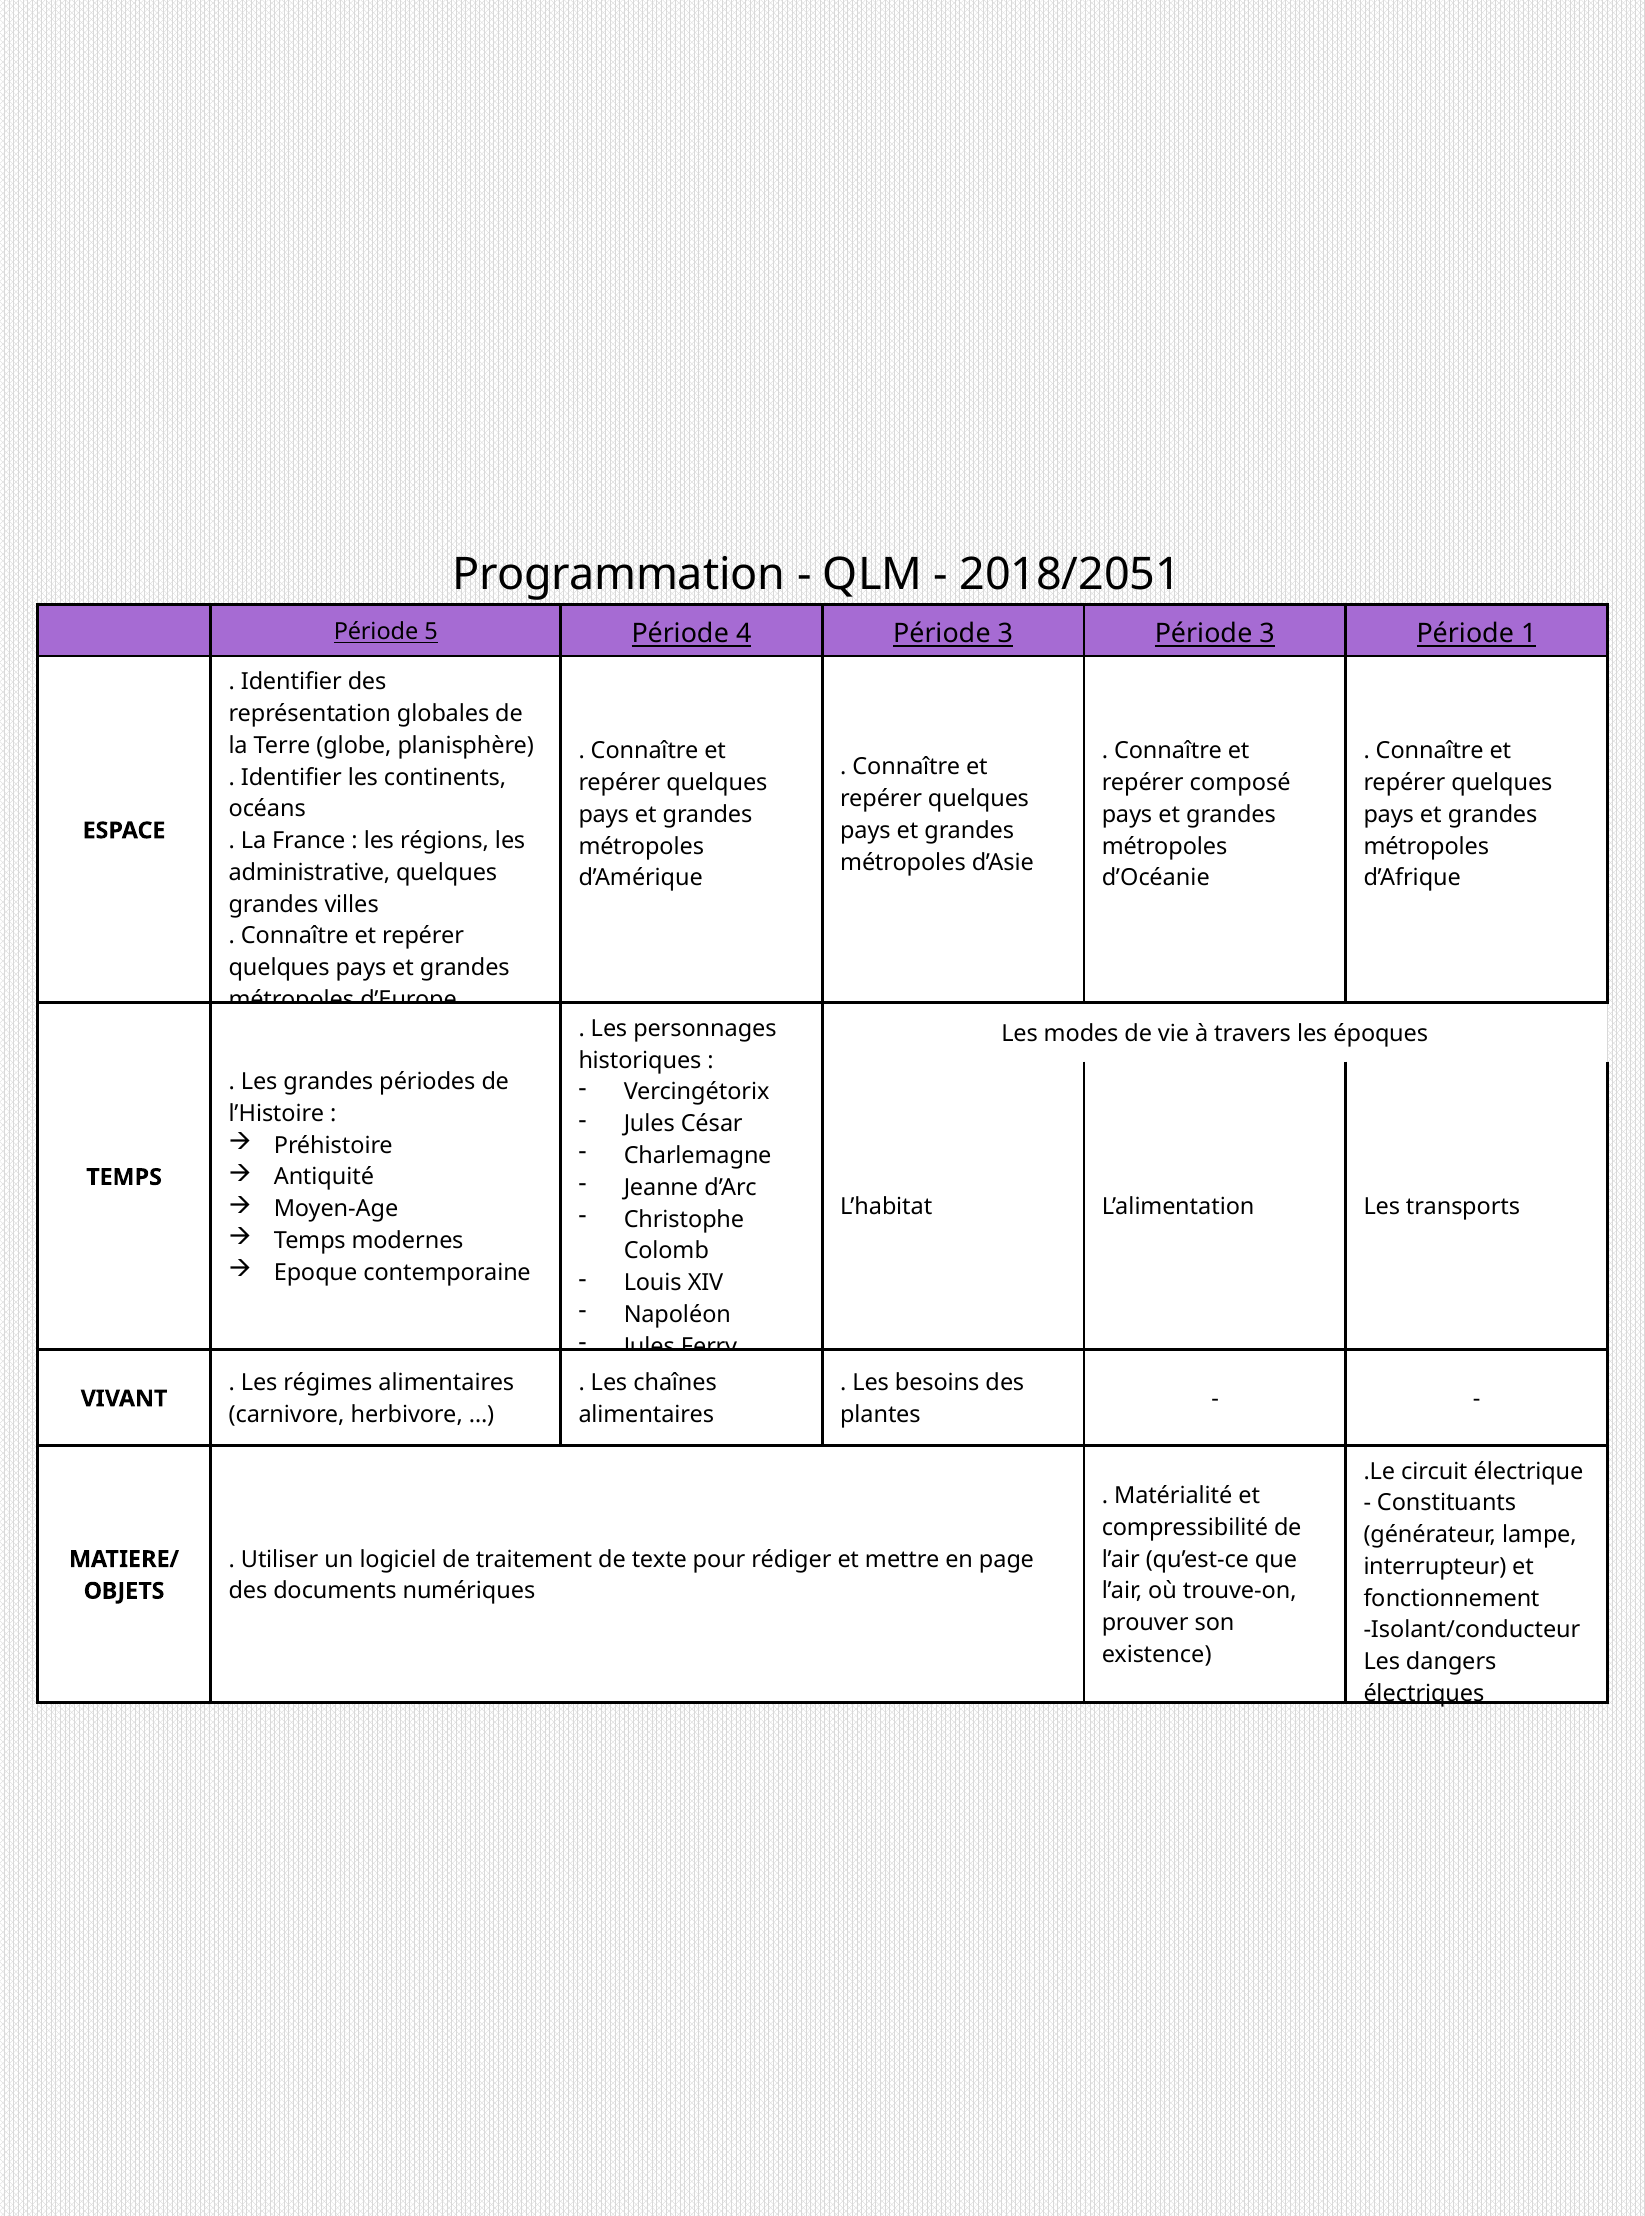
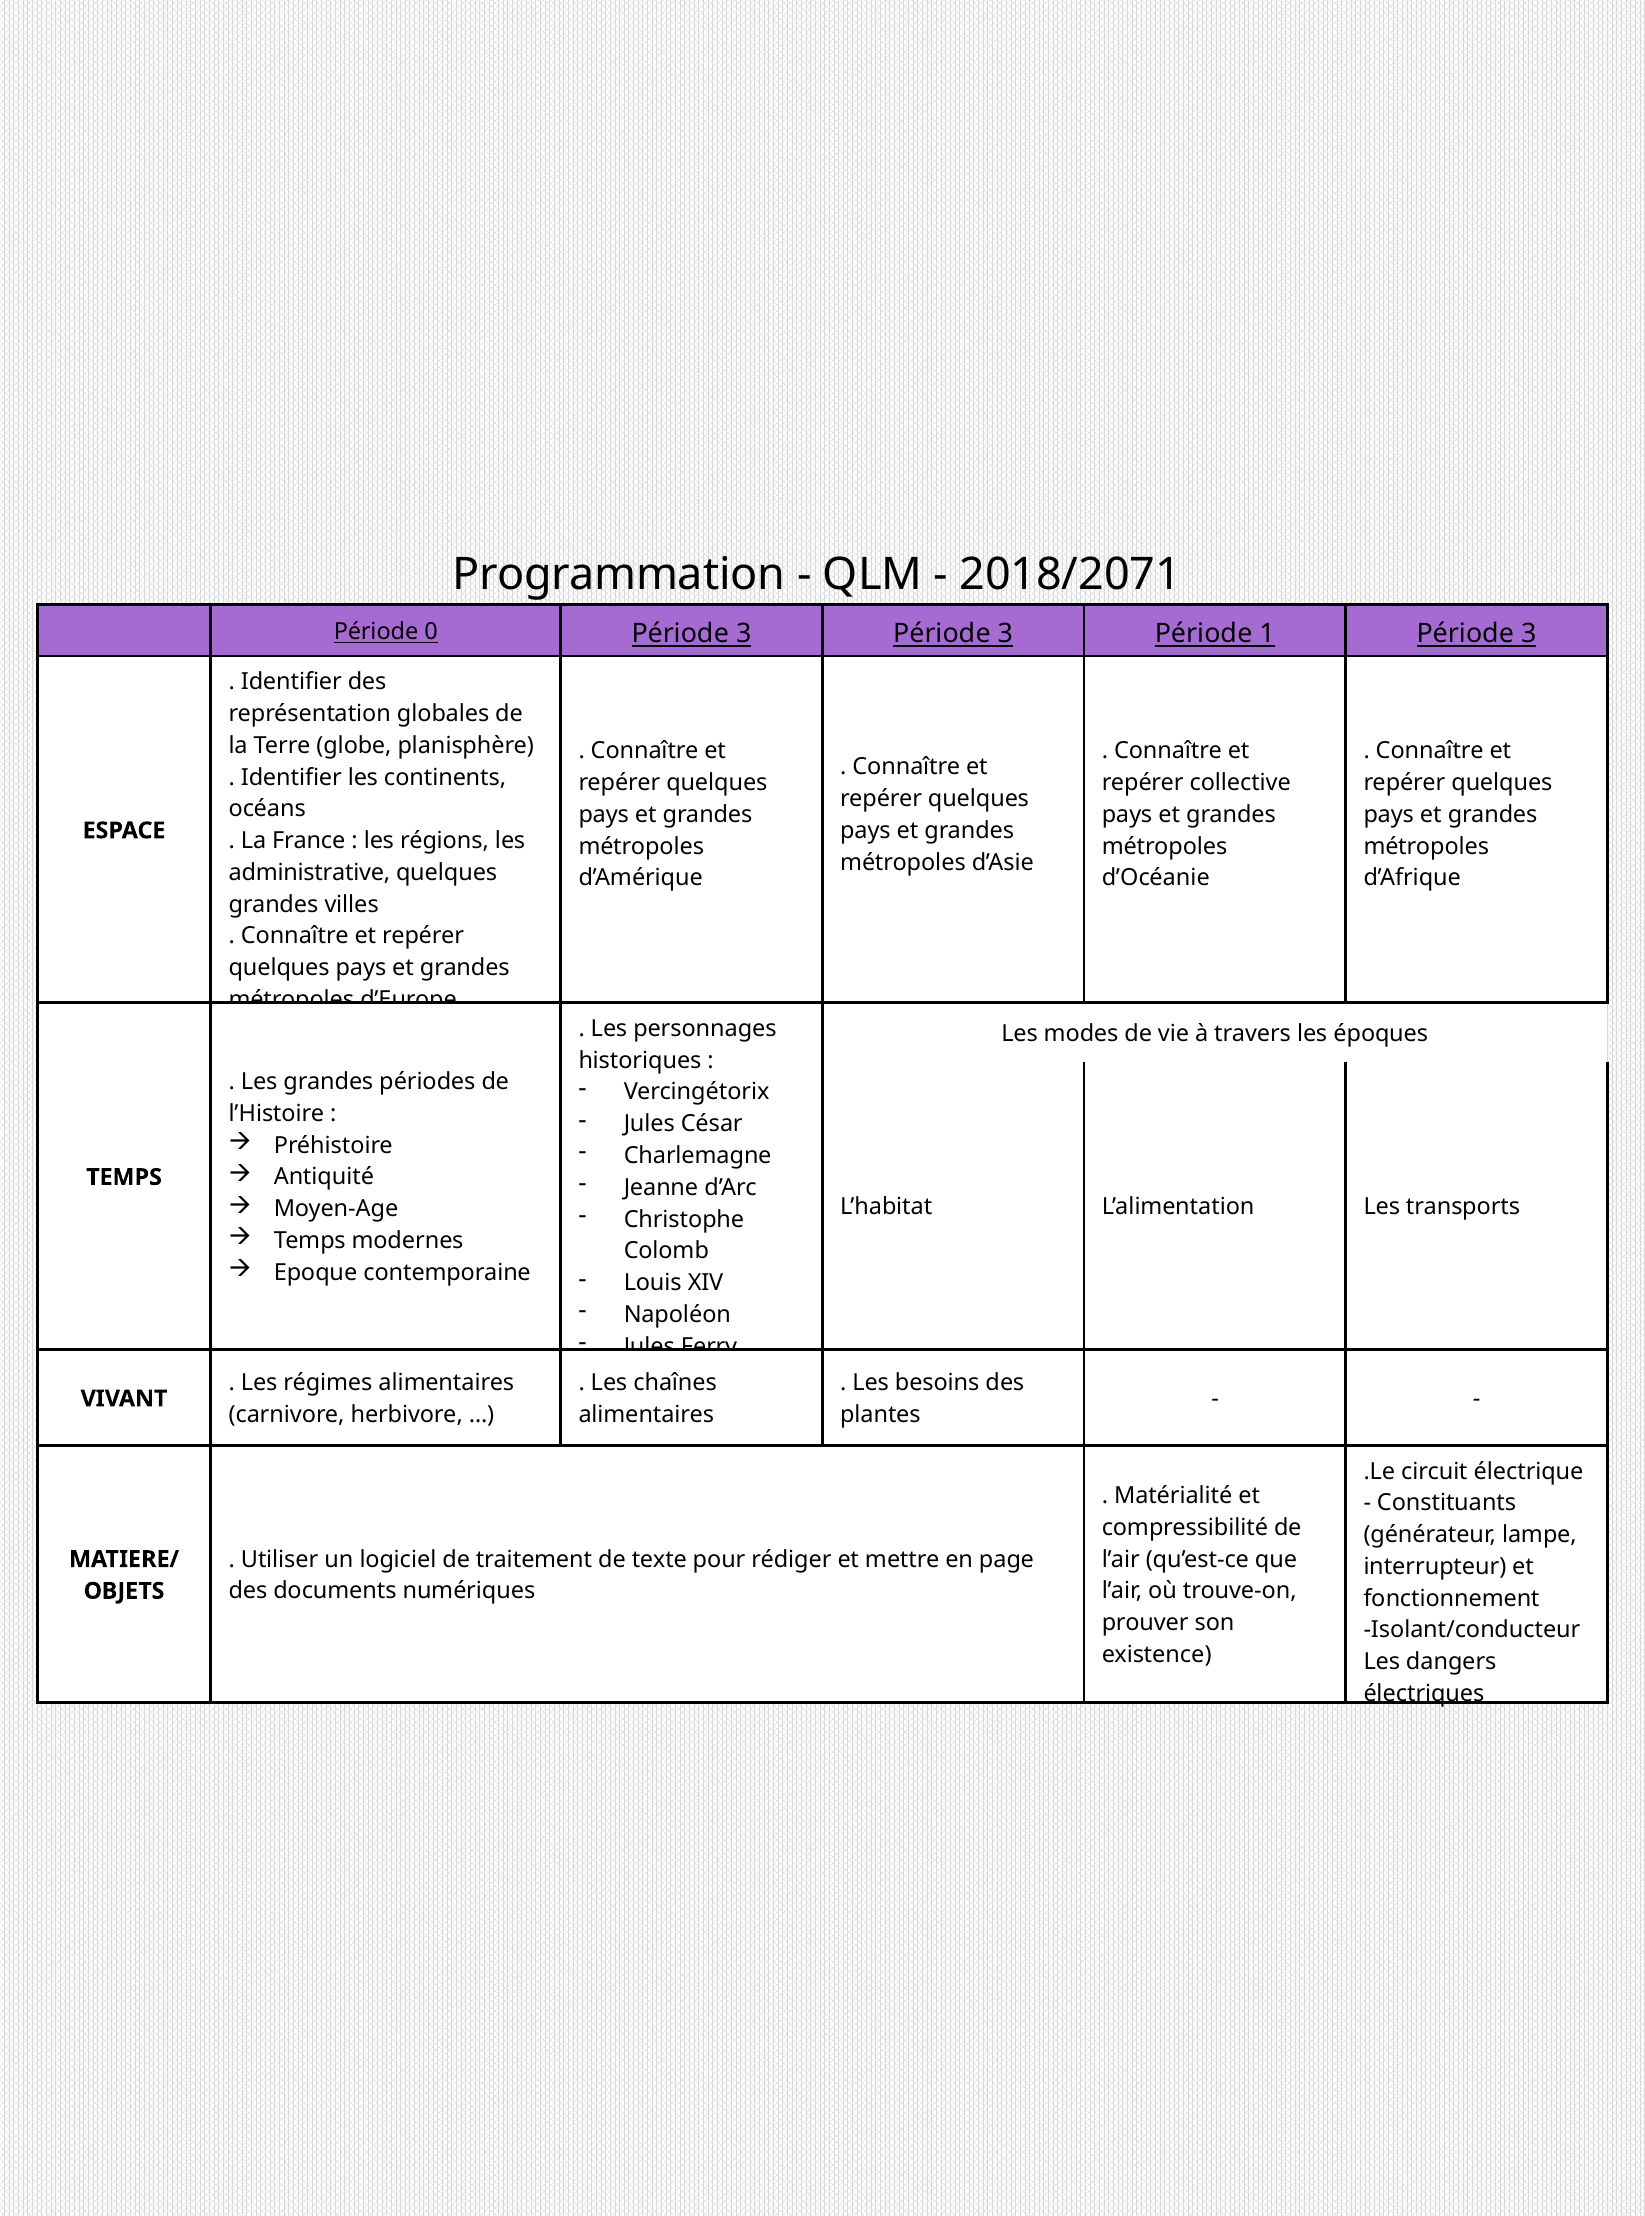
2018/2051: 2018/2051 -> 2018/2071
5: 5 -> 0
4 at (744, 634): 4 -> 3
3 Période 3: 3 -> 1
1 at (1529, 634): 1 -> 3
composé: composé -> collective
